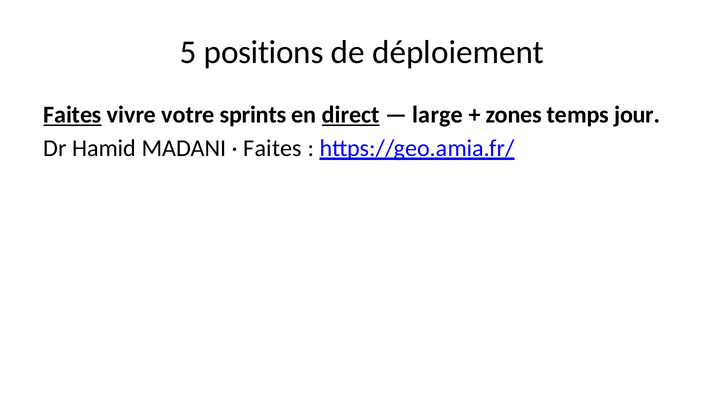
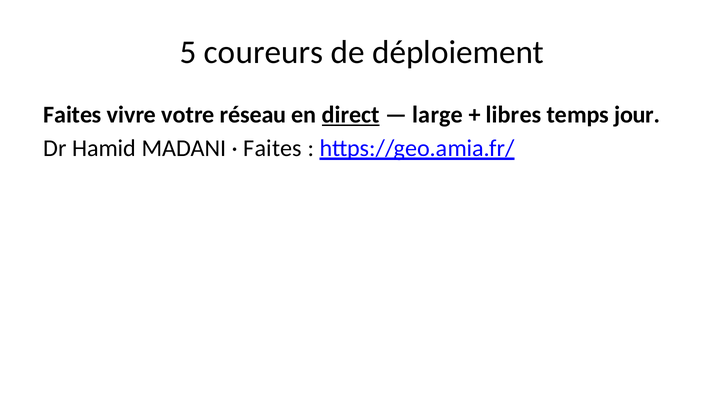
positions: positions -> coureurs
Faites at (73, 115) underline: present -> none
sprints: sprints -> réseau
zones: zones -> libres
